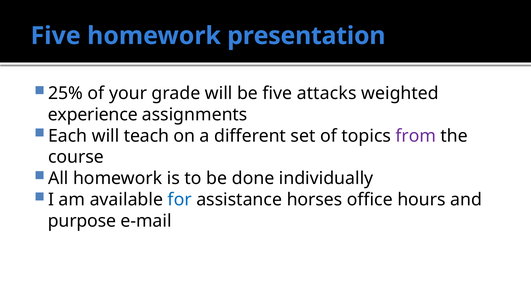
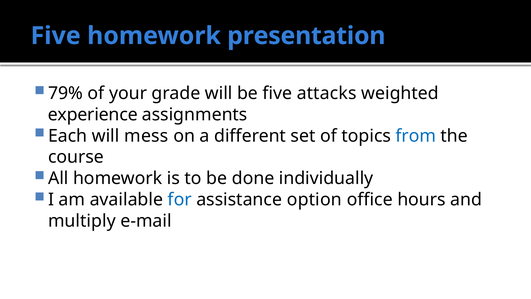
25%: 25% -> 79%
teach: teach -> mess
from colour: purple -> blue
horses: horses -> option
purpose: purpose -> multiply
